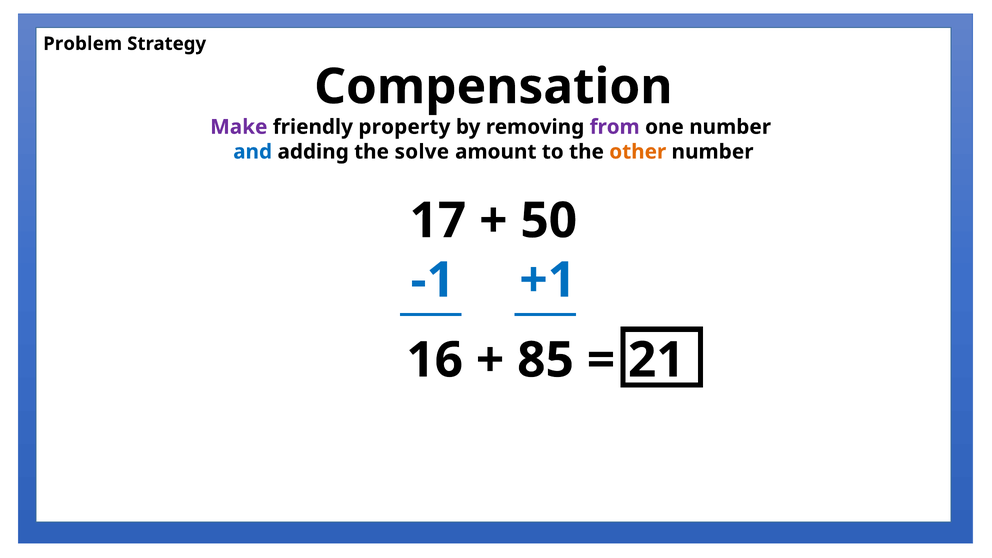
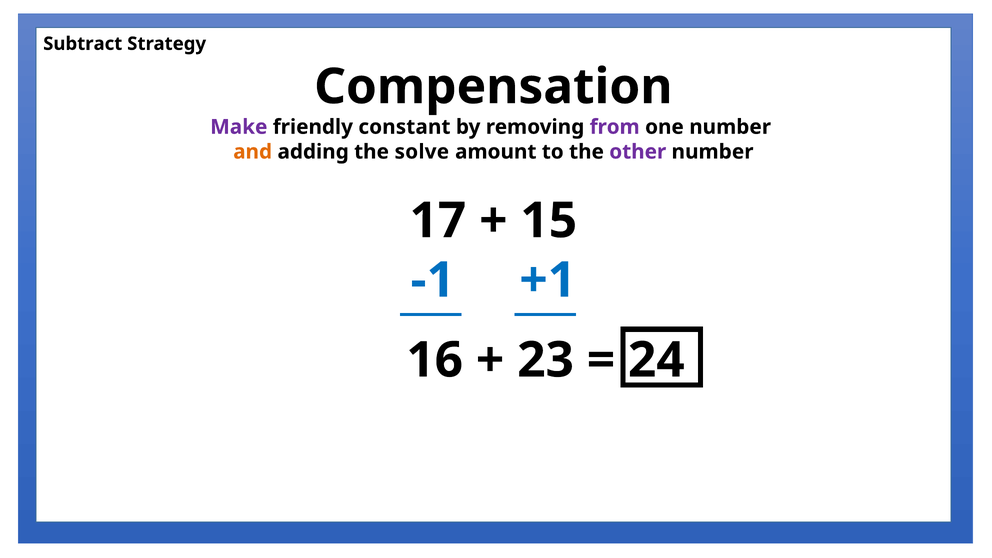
Problem: Problem -> Subtract
property: property -> constant
and colour: blue -> orange
other colour: orange -> purple
50: 50 -> 15
85: 85 -> 23
21: 21 -> 24
